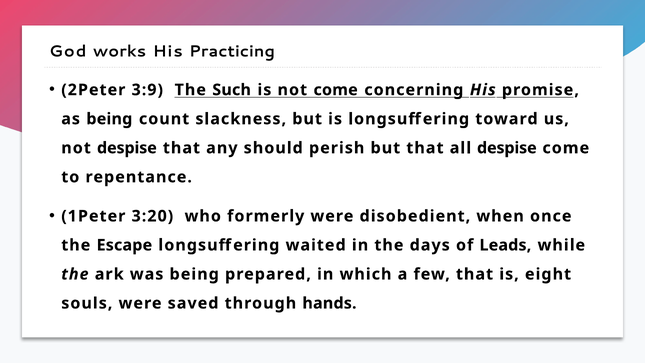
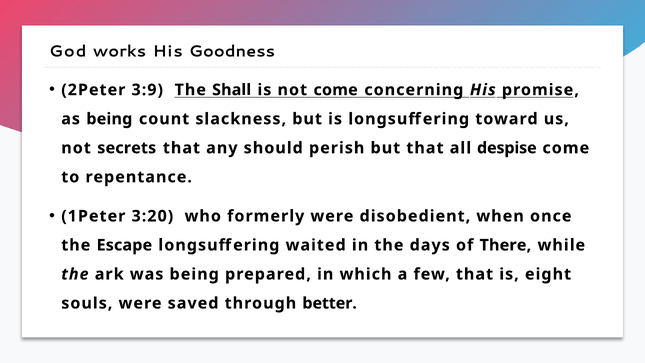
Practicing: Practicing -> Goodness
Such: Such -> Shall
not despise: despise -> secrets
Leads: Leads -> There
hands: hands -> better
